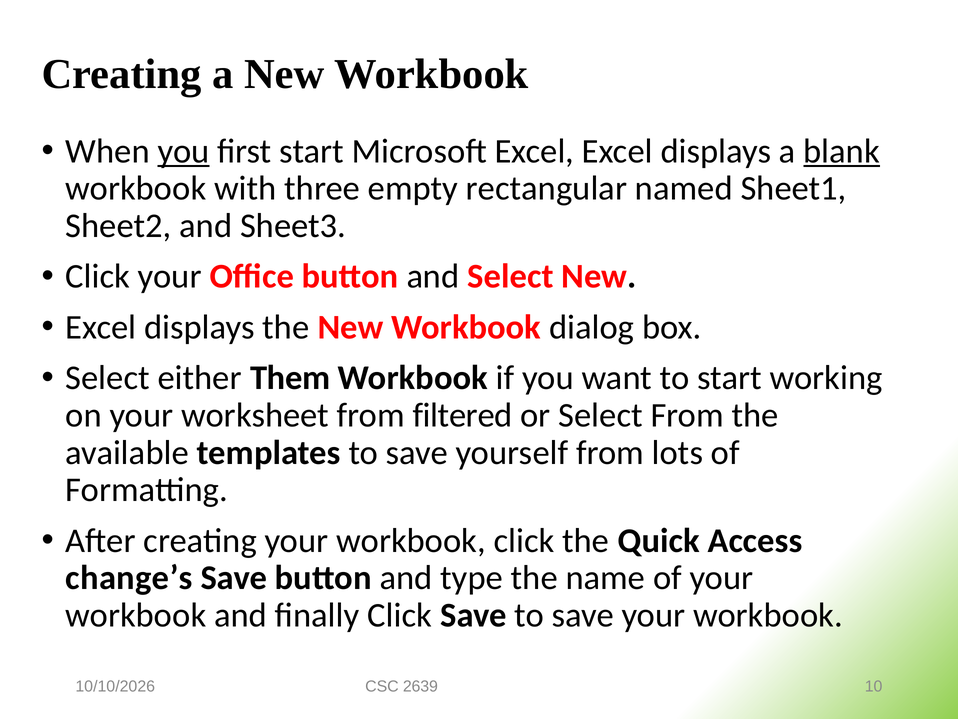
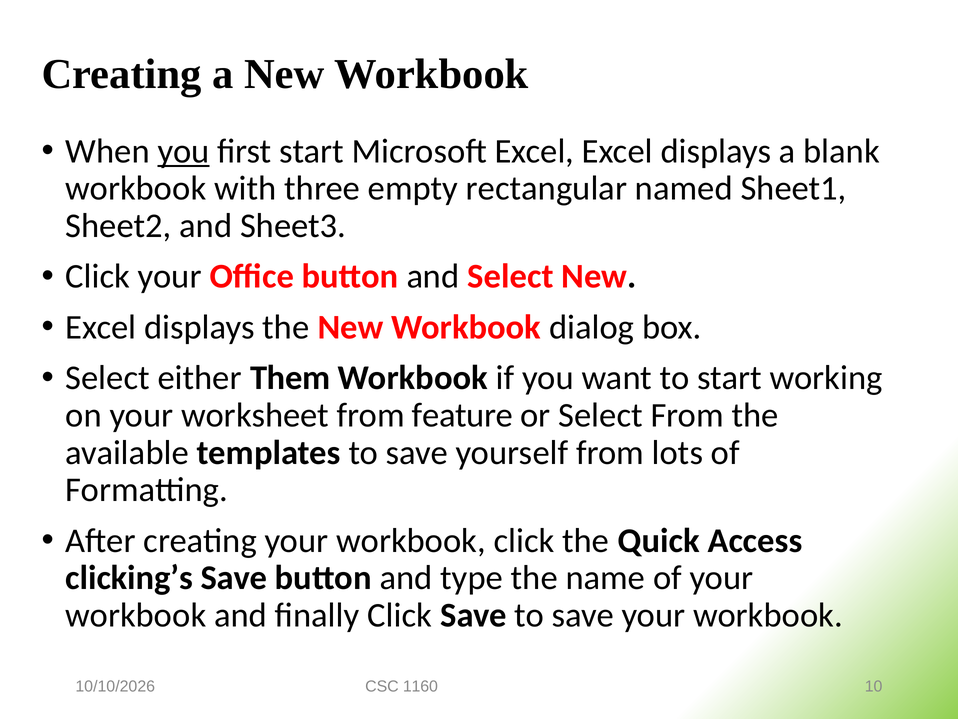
blank underline: present -> none
filtered: filtered -> feature
change’s: change’s -> clicking’s
2639: 2639 -> 1160
